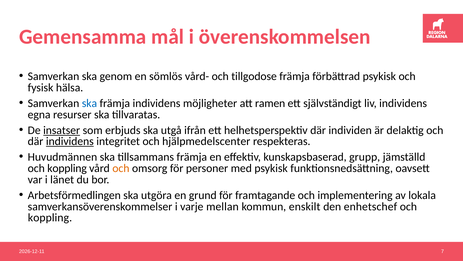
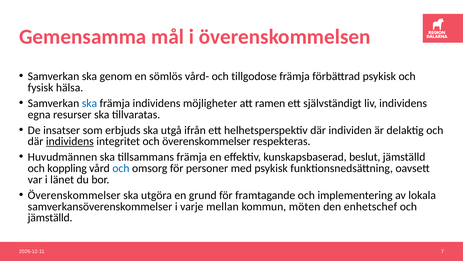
insatser underline: present -> none
och hjälpmedelscenter: hjälpmedelscenter -> överenskommelser
grupp: grupp -> beslut
och at (121, 168) colour: orange -> blue
Arbetsförmedlingen at (74, 195): Arbetsförmedlingen -> Överenskommelser
enskilt: enskilt -> möten
koppling at (50, 217): koppling -> jämställd
